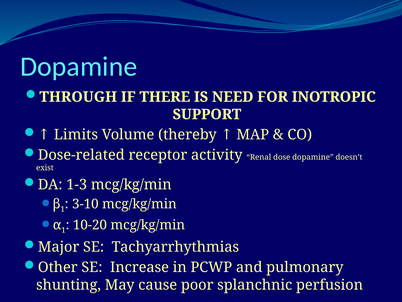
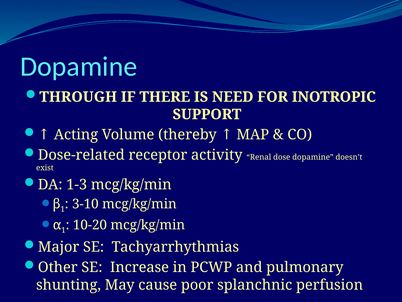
Limits: Limits -> Acting
